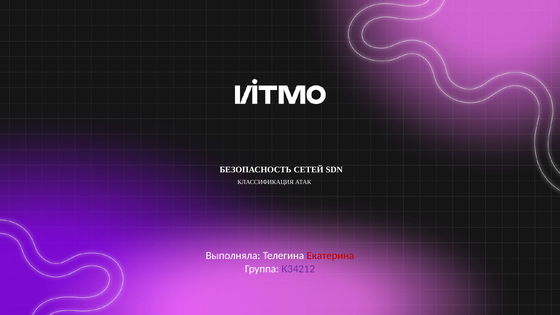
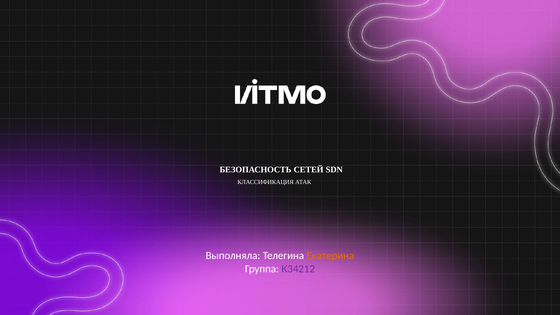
Екатерина colour: red -> orange
